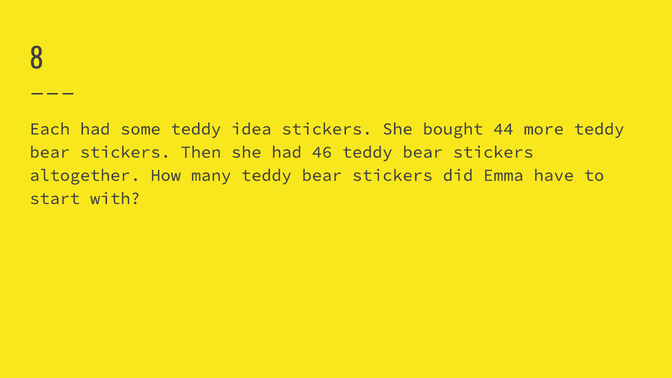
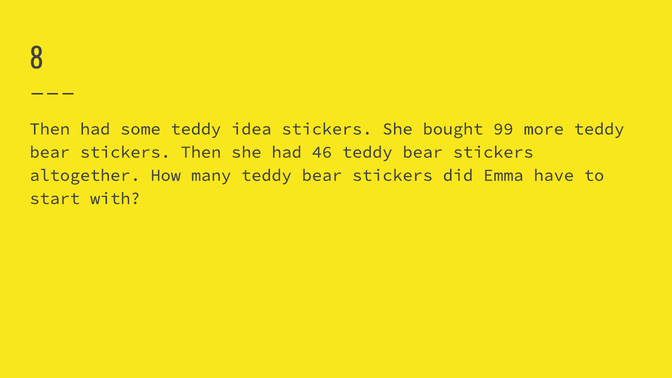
Each at (50, 129): Each -> Then
44: 44 -> 99
